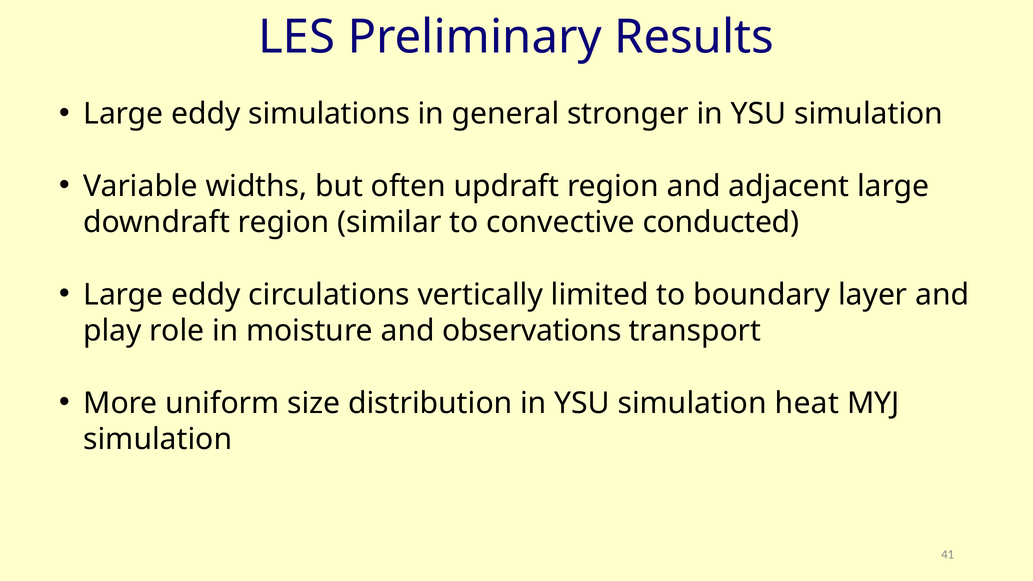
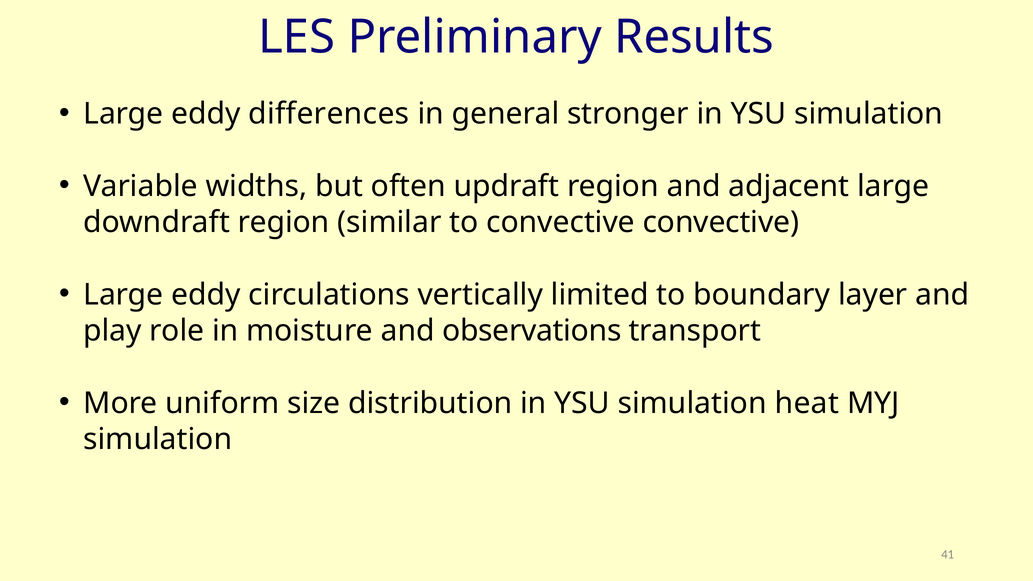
simulations: simulations -> differences
convective conducted: conducted -> convective
